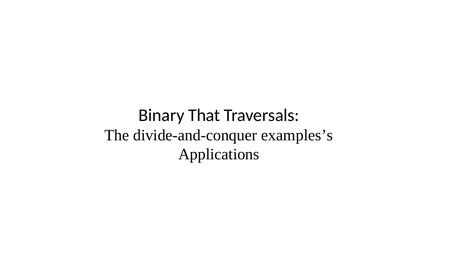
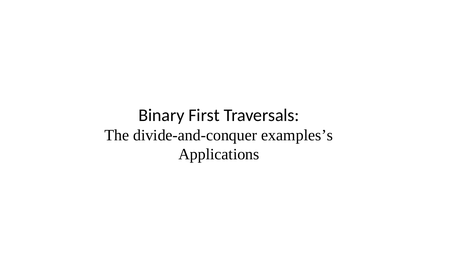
That: That -> First
